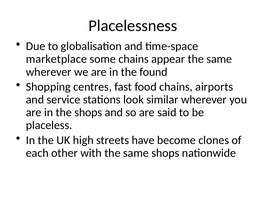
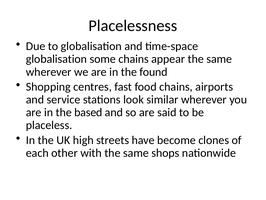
marketplace at (56, 59): marketplace -> globalisation
the shops: shops -> based
